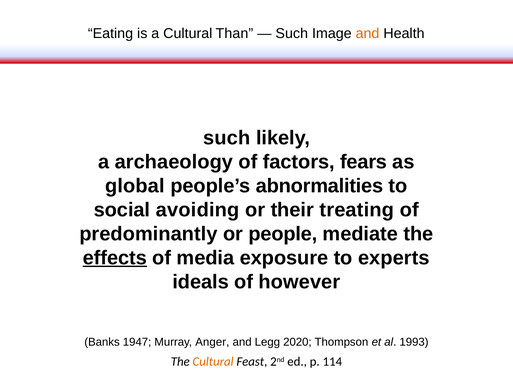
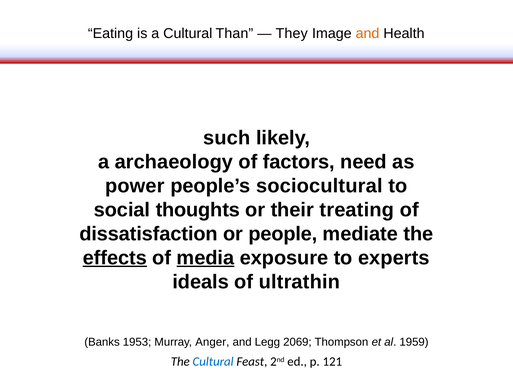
Such at (292, 33): Such -> They
fears: fears -> need
global: global -> power
abnormalities: abnormalities -> sociocultural
avoiding: avoiding -> thoughts
predominantly: predominantly -> dissatisfaction
media underline: none -> present
however: however -> ultrathin
1947: 1947 -> 1953
2020: 2020 -> 2069
1993: 1993 -> 1959
Cultural at (213, 361) colour: orange -> blue
114: 114 -> 121
